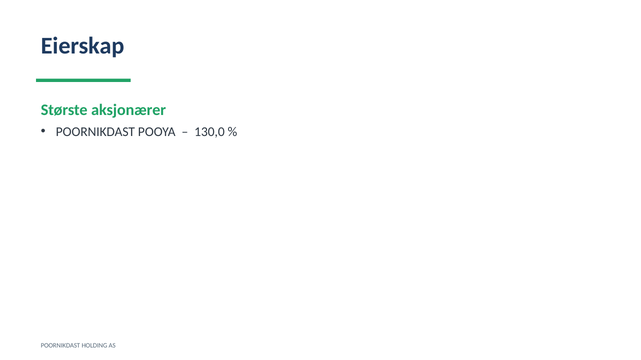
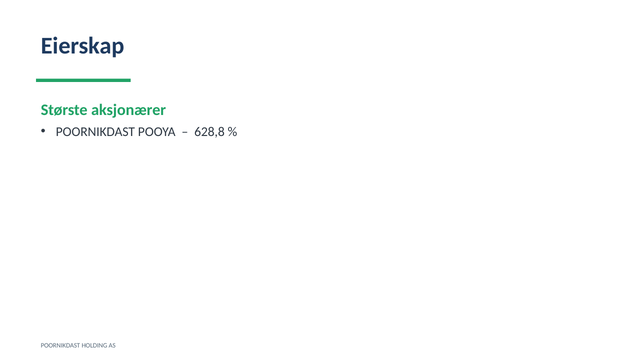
130,0: 130,0 -> 628,8
